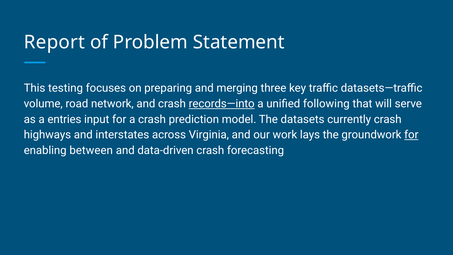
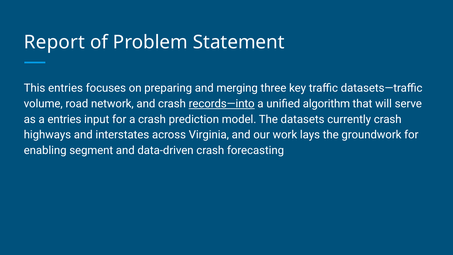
This testing: testing -> entries
following: following -> algorithm
for at (411, 135) underline: present -> none
between: between -> segment
